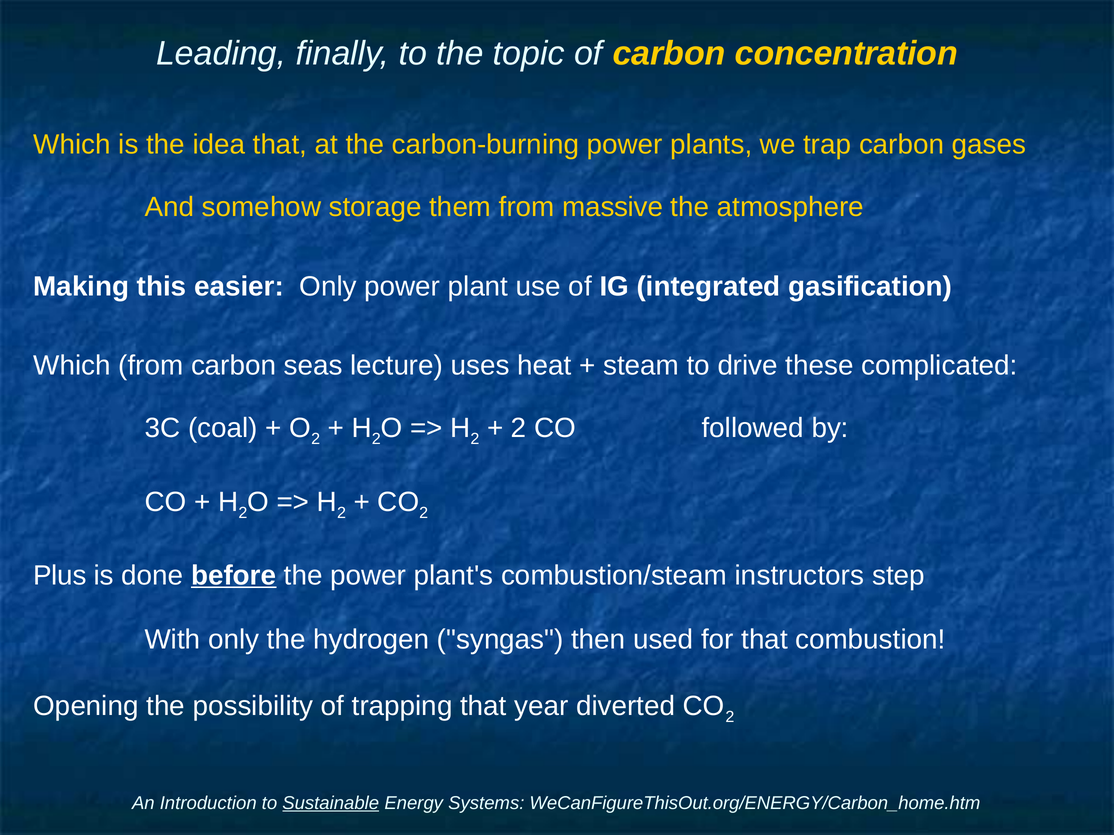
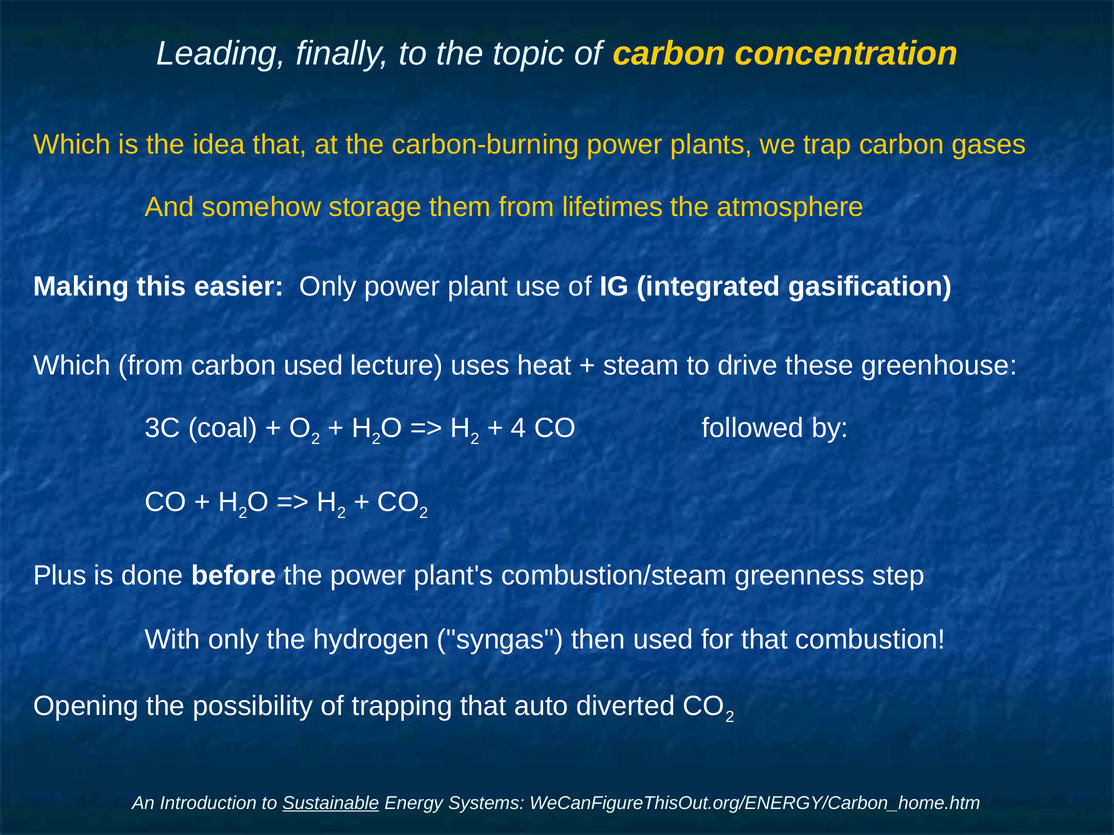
massive: massive -> lifetimes
carbon seas: seas -> used
complicated: complicated -> greenhouse
2 at (519, 428): 2 -> 4
before underline: present -> none
instructors: instructors -> greenness
year: year -> auto
